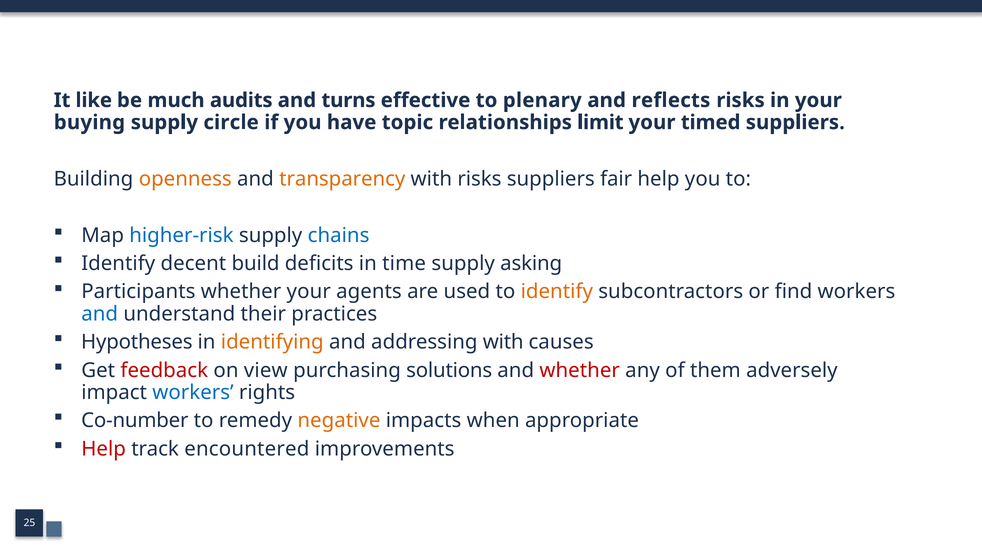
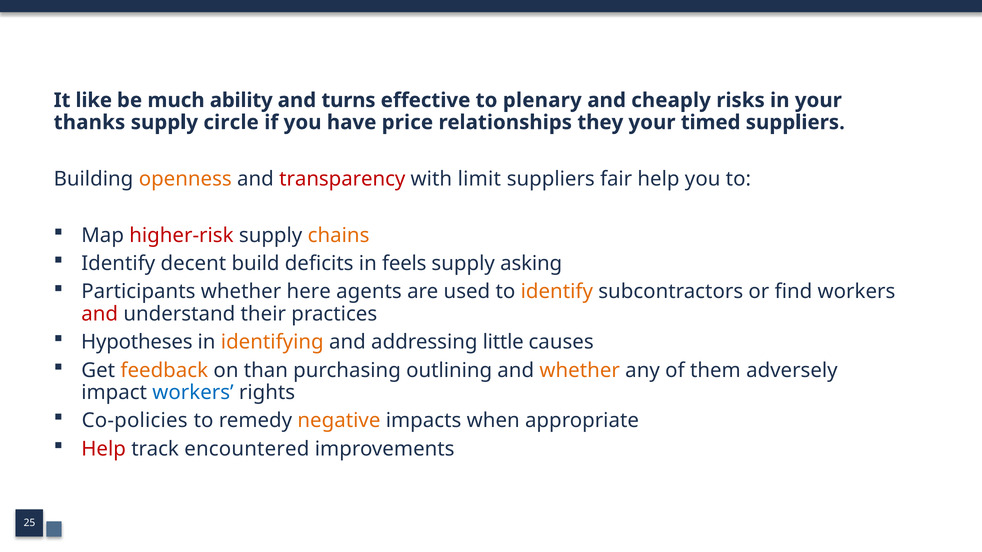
audits: audits -> ability
reflects: reflects -> cheaply
buying: buying -> thanks
topic: topic -> price
limit: limit -> they
transparency colour: orange -> red
with risks: risks -> limit
higher-risk colour: blue -> red
chains colour: blue -> orange
time: time -> feels
whether your: your -> here
and at (100, 314) colour: blue -> red
addressing with: with -> little
feedback colour: red -> orange
view: view -> than
solutions: solutions -> outlining
whether at (580, 371) colour: red -> orange
Co-number: Co-number -> Co-policies
